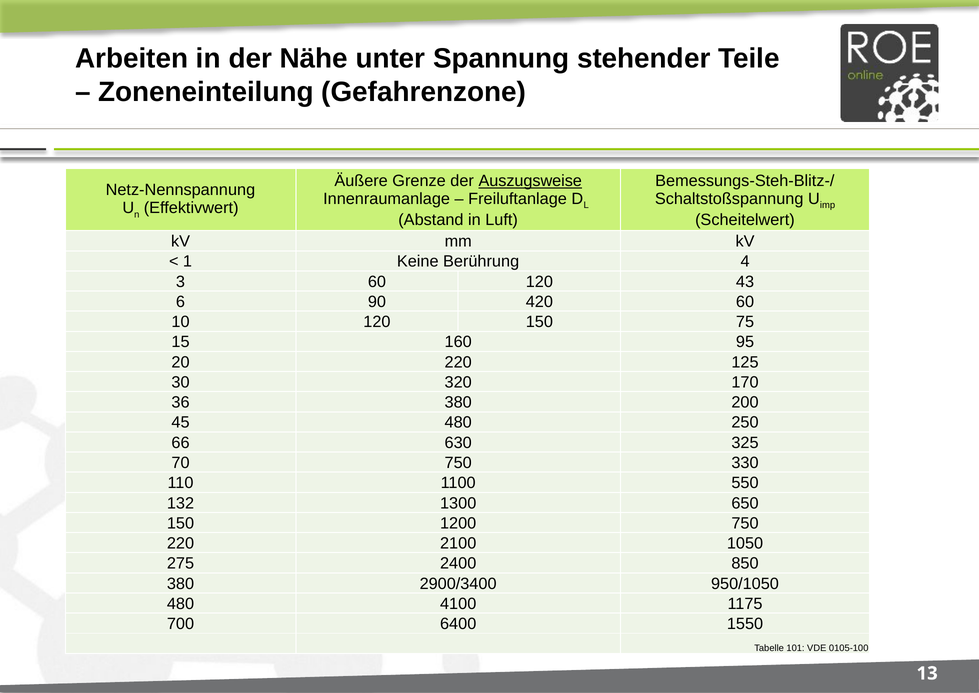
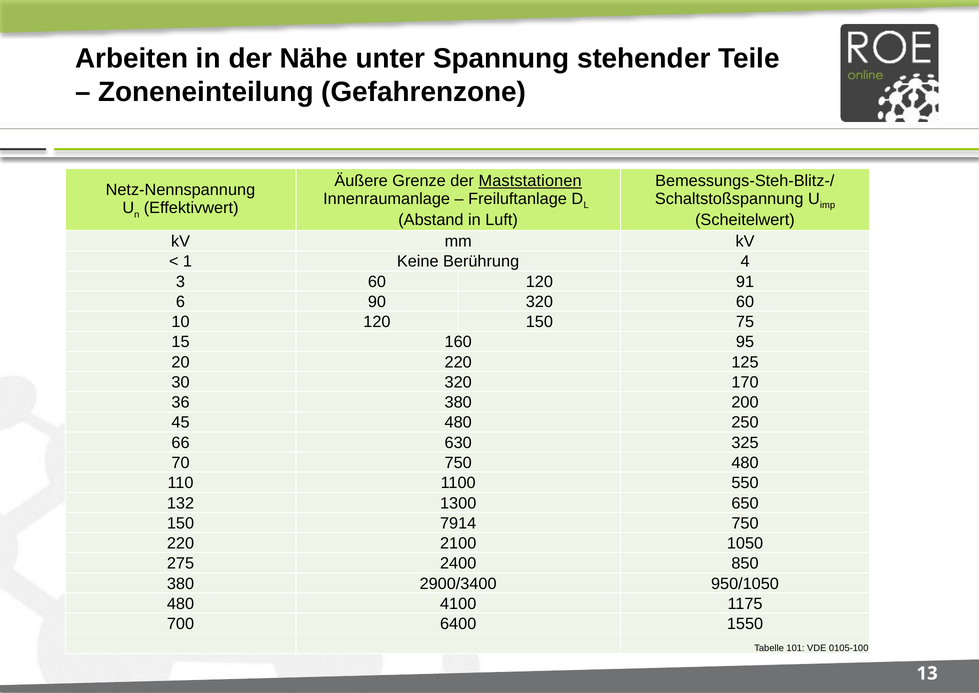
Auszugsweise: Auszugsweise -> Maststationen
43: 43 -> 91
90 420: 420 -> 320
750 330: 330 -> 480
1200: 1200 -> 7914
